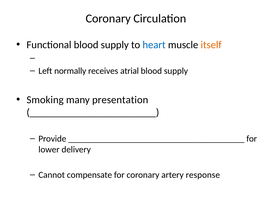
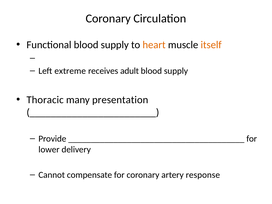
heart colour: blue -> orange
normally: normally -> extreme
atrial: atrial -> adult
Smoking: Smoking -> Thoracic
